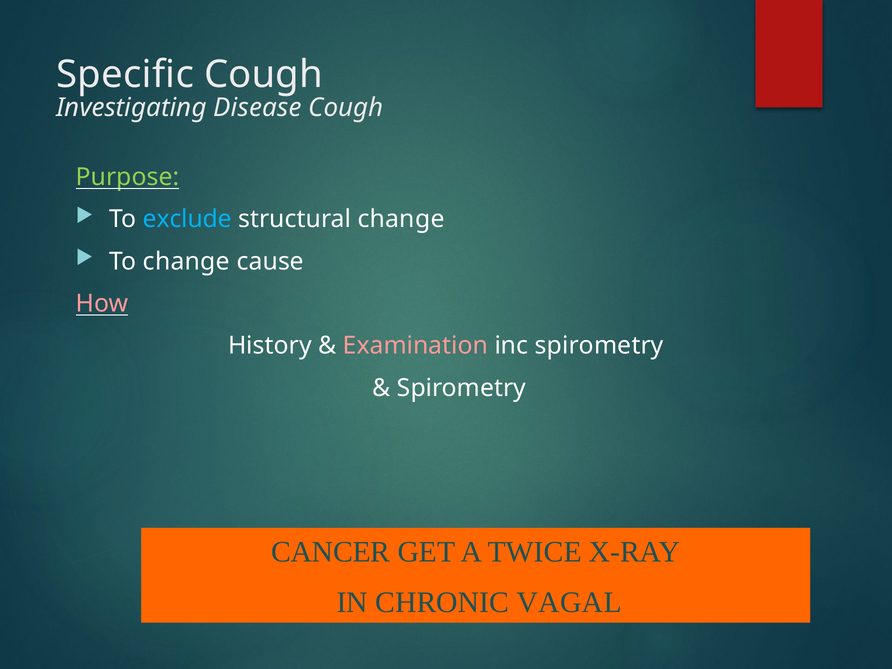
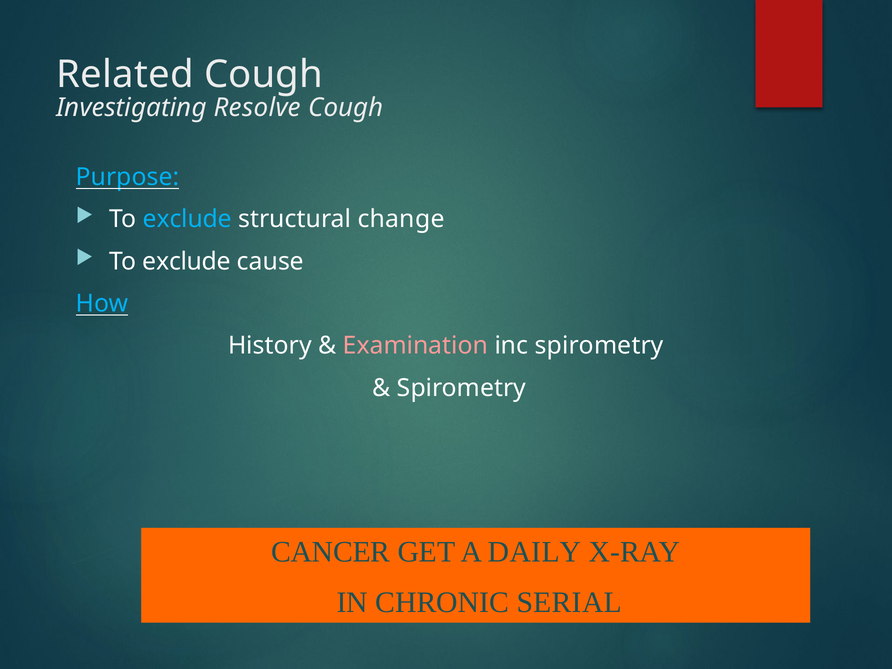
Specific: Specific -> Related
Disease: Disease -> Resolve
Purpose colour: light green -> light blue
change at (186, 261): change -> exclude
How colour: pink -> light blue
TWICE: TWICE -> DAILY
VAGAL: VAGAL -> SERIAL
